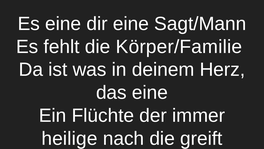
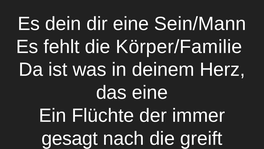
Es eine: eine -> dein
Sagt/Mann: Sagt/Mann -> Sein/Mann
heilige: heilige -> gesagt
